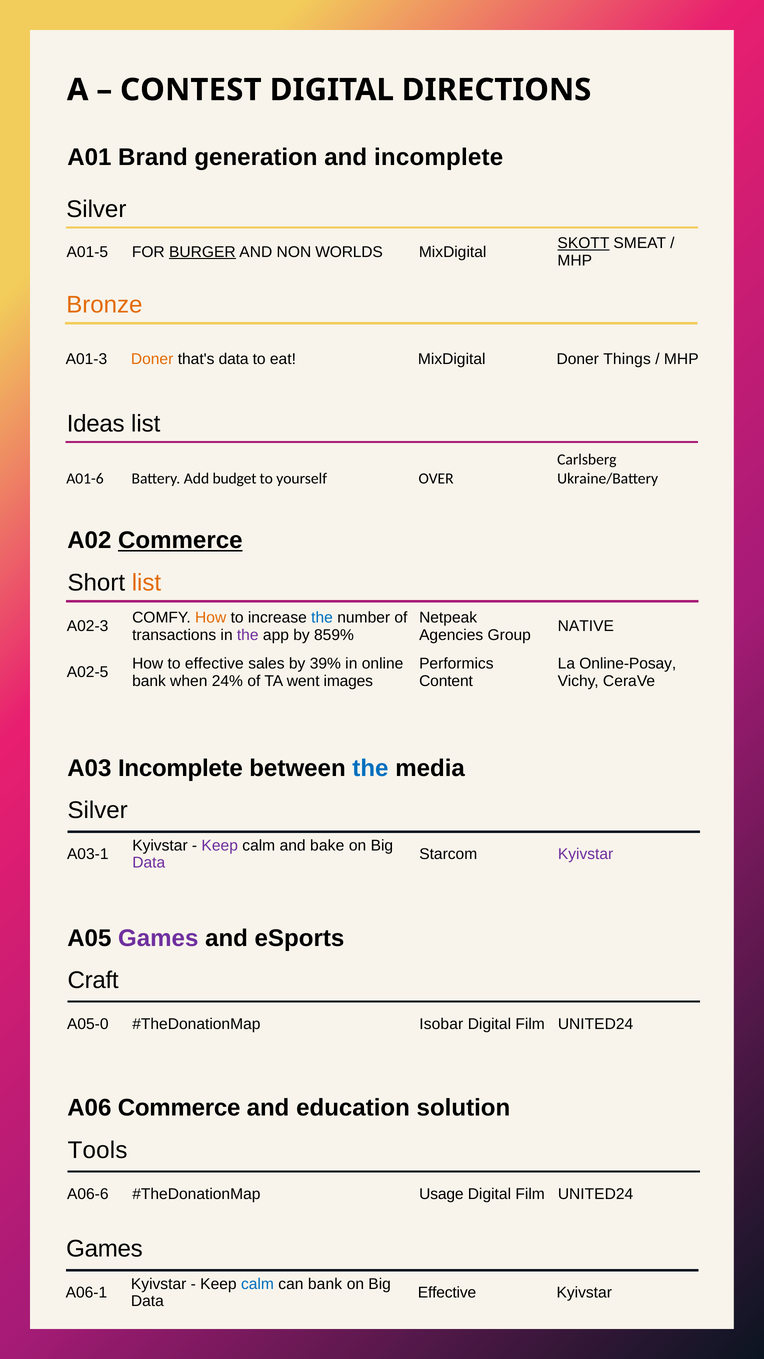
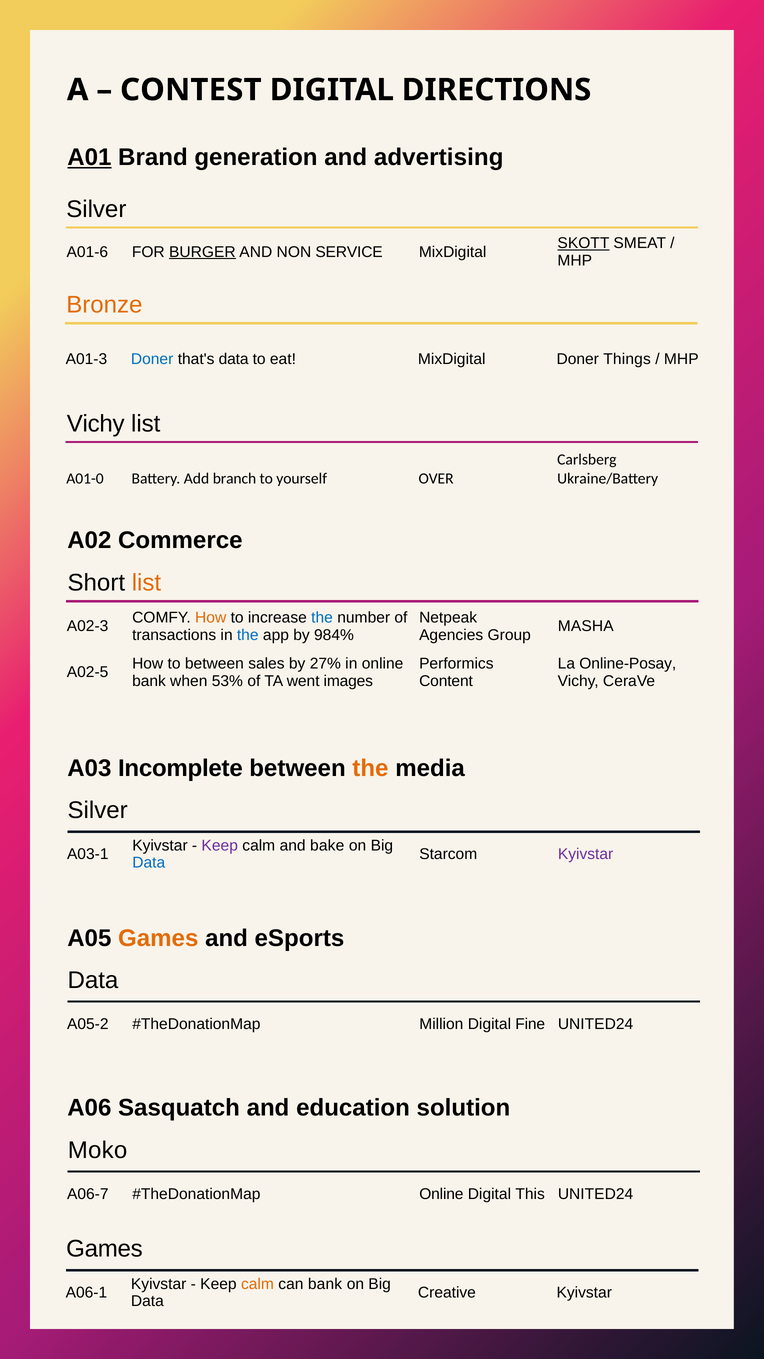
A01 underline: none -> present
and incomplete: incomplete -> advertising
A01-5: A01-5 -> A01-6
WORLDS: WORLDS -> SERVICE
Doner at (152, 359) colour: orange -> blue
Ideas at (96, 423): Ideas -> Vichy
A01-6: A01-6 -> A01-0
budget: budget -> branch
Commerce at (180, 540) underline: present -> none
NATIVE: NATIVE -> MASHA
the at (248, 635) colour: purple -> blue
859%: 859% -> 984%
to effective: effective -> between
39%: 39% -> 27%
24%: 24% -> 53%
the at (370, 768) colour: blue -> orange
Data at (149, 862) colour: purple -> blue
Games at (158, 938) colour: purple -> orange
Craft at (93, 980): Craft -> Data
A05-0: A05-0 -> A05-2
Isobar: Isobar -> Million
Film at (530, 1023): Film -> Fine
A06 Commerce: Commerce -> Sasquatch
Tools: Tools -> Moko
A06-6: A06-6 -> A06-7
Usage at (441, 1193): Usage -> Online
Film at (530, 1193): Film -> This
calm at (257, 1283) colour: blue -> orange
Effective at (447, 1292): Effective -> Creative
